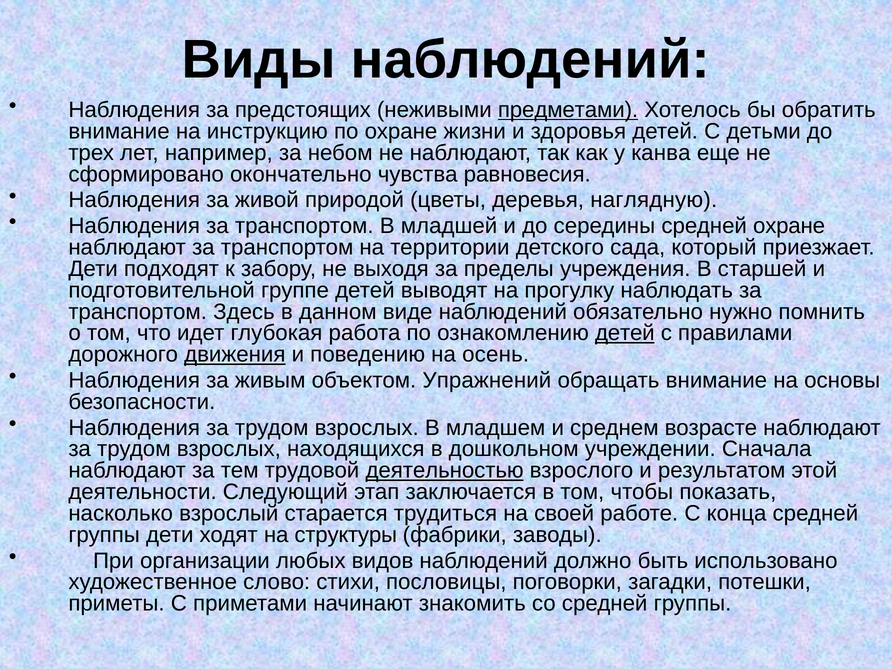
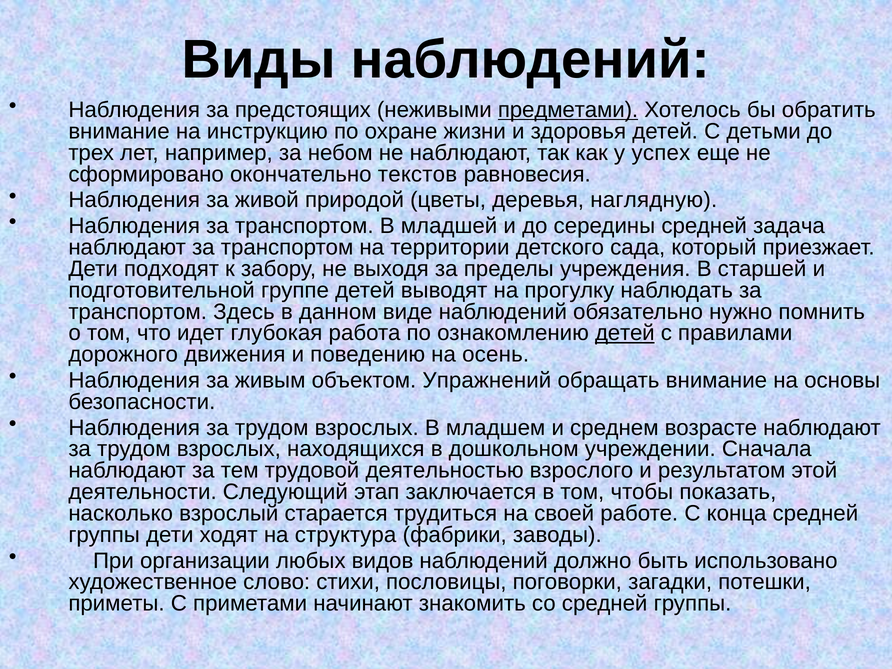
канва: канва -> успех
чувства: чувства -> текстов
средней охране: охране -> задача
движения underline: present -> none
деятельностью underline: present -> none
структуры: структуры -> структура
